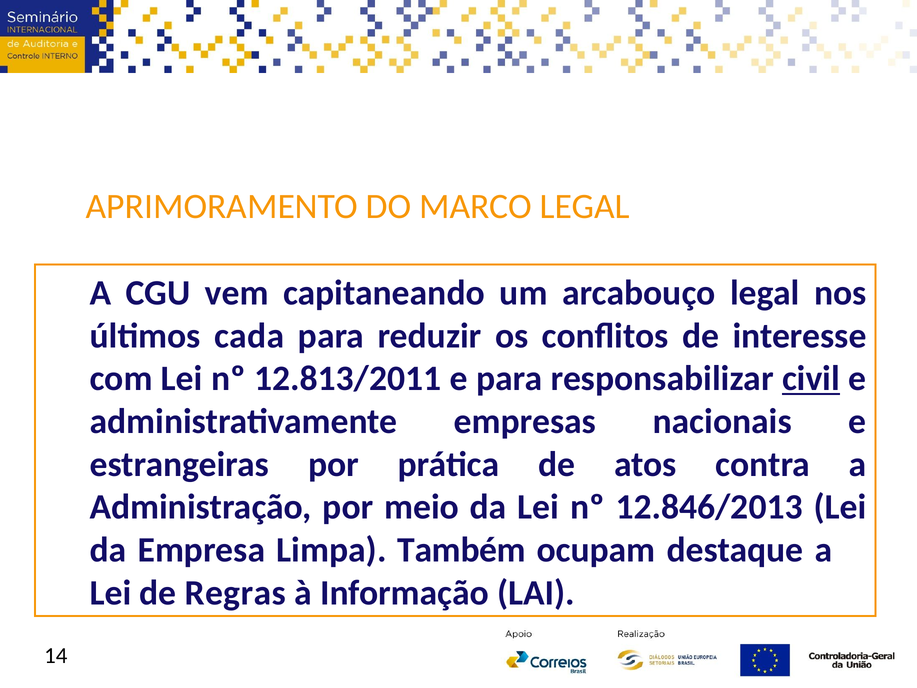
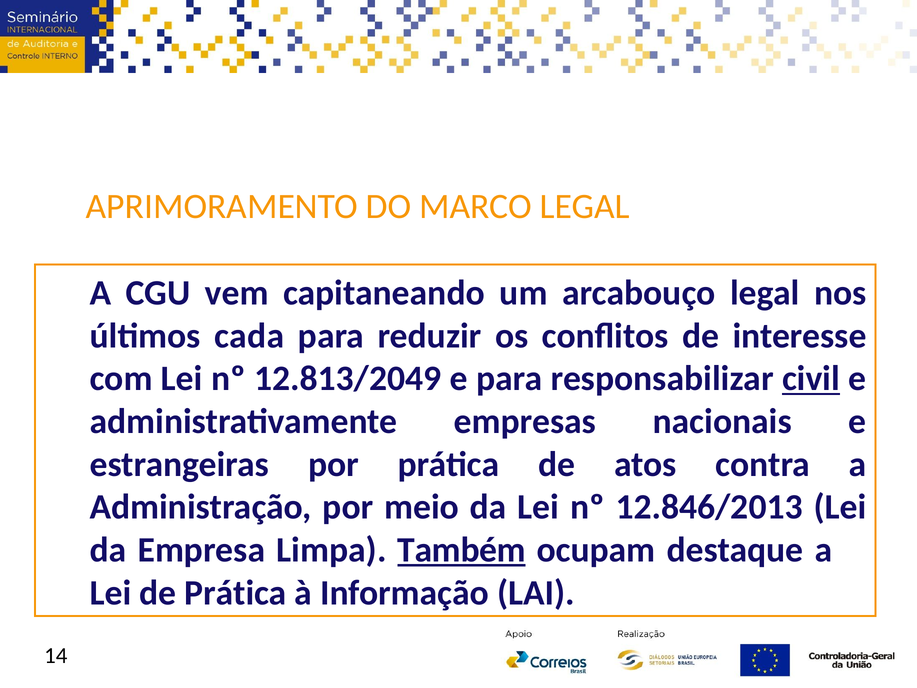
12.813/2011: 12.813/2011 -> 12.813/2049
Também underline: none -> present
de Regras: Regras -> Prática
